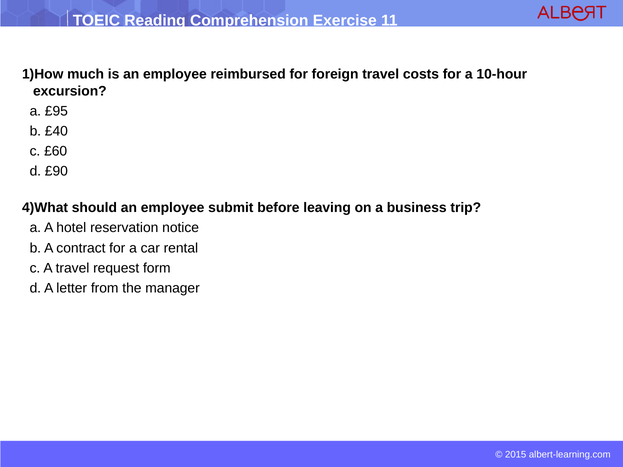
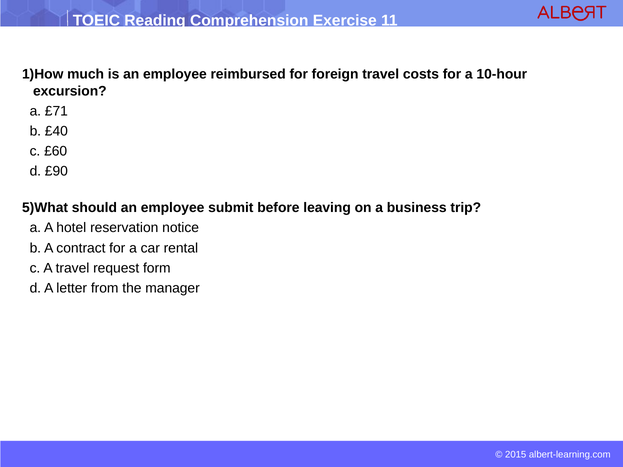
£95: £95 -> £71
4)What: 4)What -> 5)What
